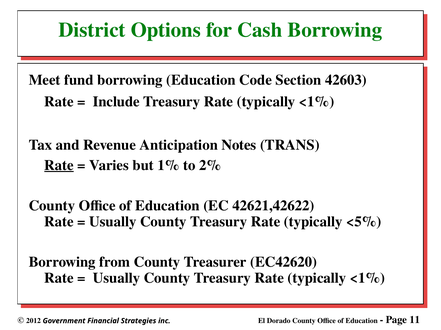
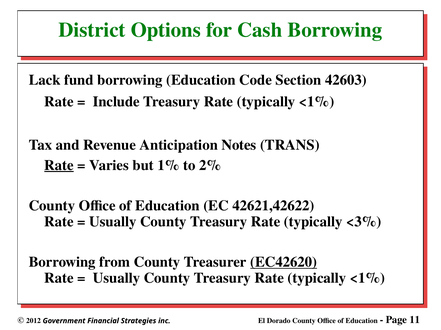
Meet: Meet -> Lack
<5%: <5% -> <3%
EC42620 underline: none -> present
